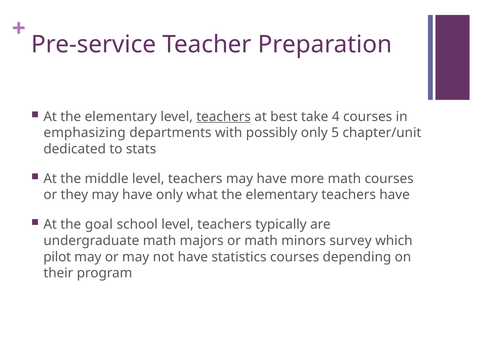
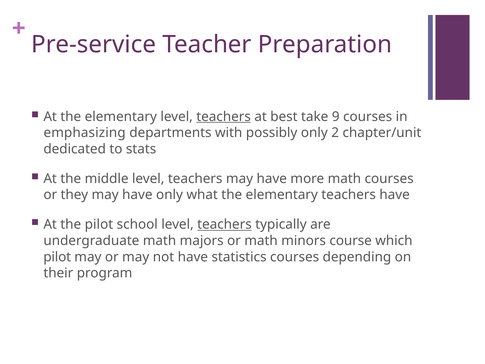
4: 4 -> 9
5: 5 -> 2
the goal: goal -> pilot
teachers at (224, 224) underline: none -> present
survey: survey -> course
